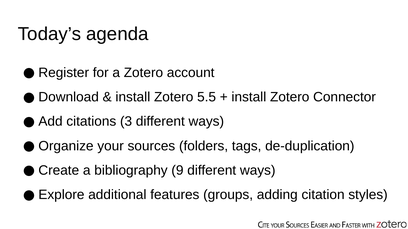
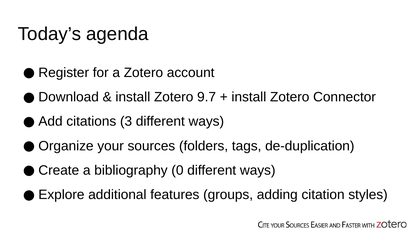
5.5: 5.5 -> 9.7
9: 9 -> 0
